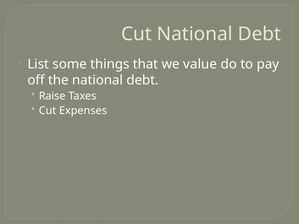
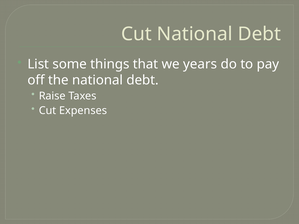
value: value -> years
